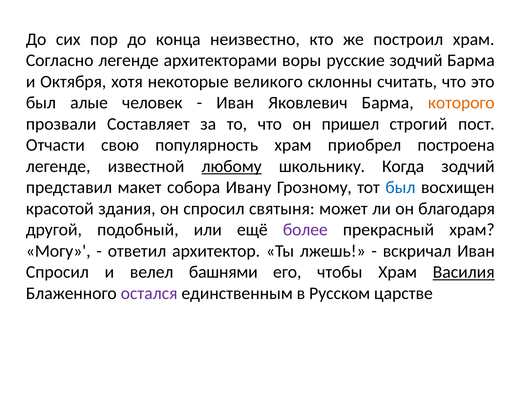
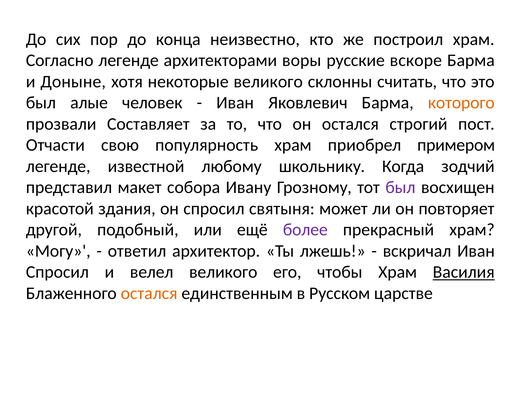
русские зодчий: зодчий -> вскоре
Октября: Октября -> Доныне
он пришел: пришел -> остался
построена: построена -> примером
любому underline: present -> none
был at (400, 187) colour: blue -> purple
благодаря: благодаря -> повторяет
велел башнями: башнями -> великого
остался at (149, 293) colour: purple -> orange
